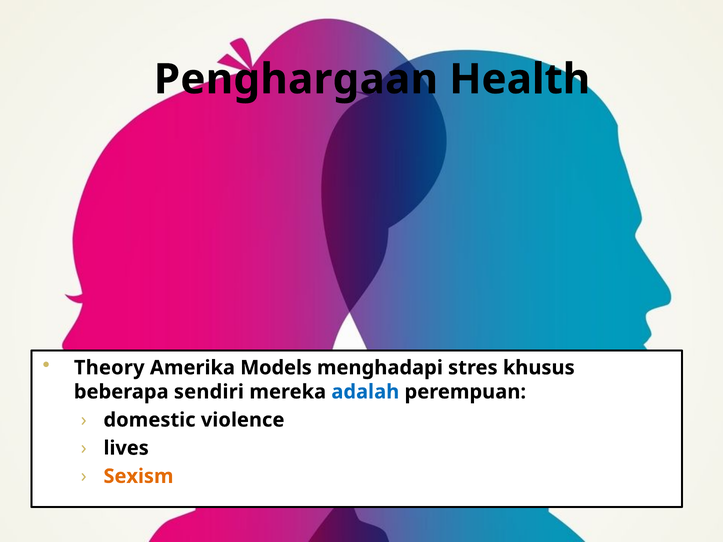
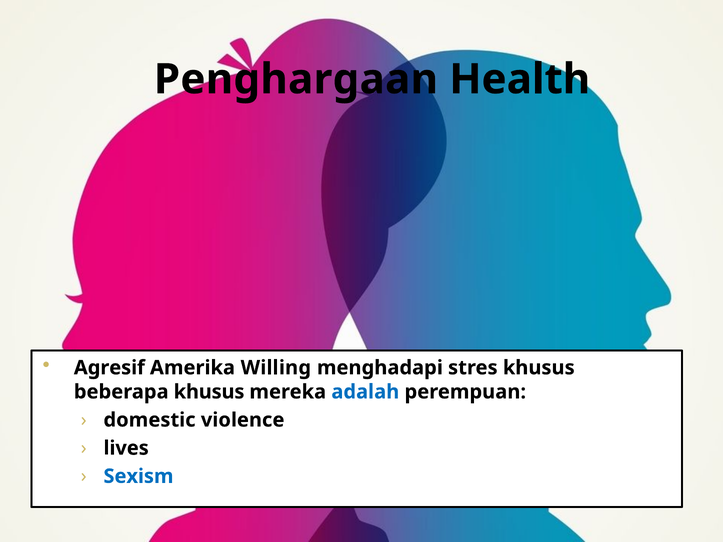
Theory: Theory -> Agresif
Models: Models -> Willing
beberapa sendiri: sendiri -> khusus
Sexism colour: orange -> blue
